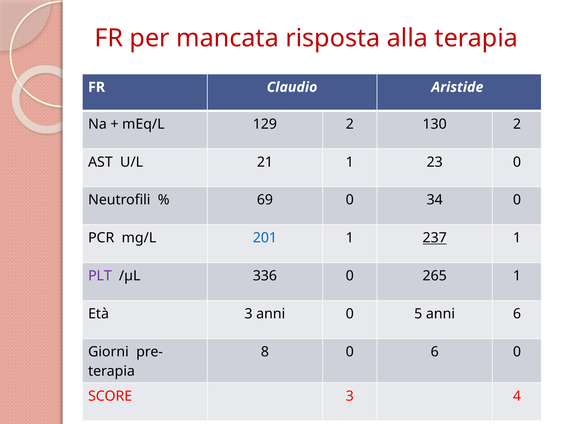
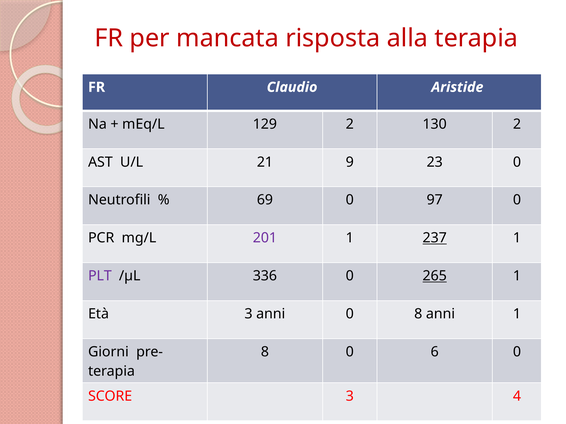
21 1: 1 -> 9
34: 34 -> 97
201 colour: blue -> purple
265 underline: none -> present
0 5: 5 -> 8
anni 6: 6 -> 1
